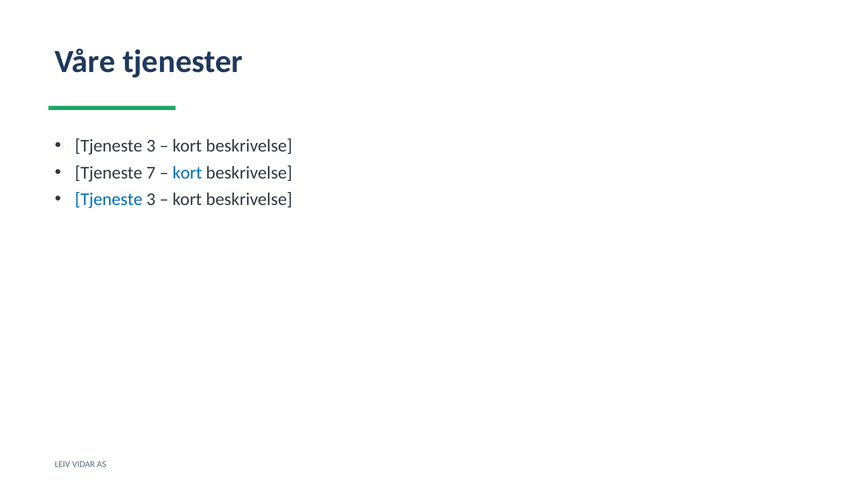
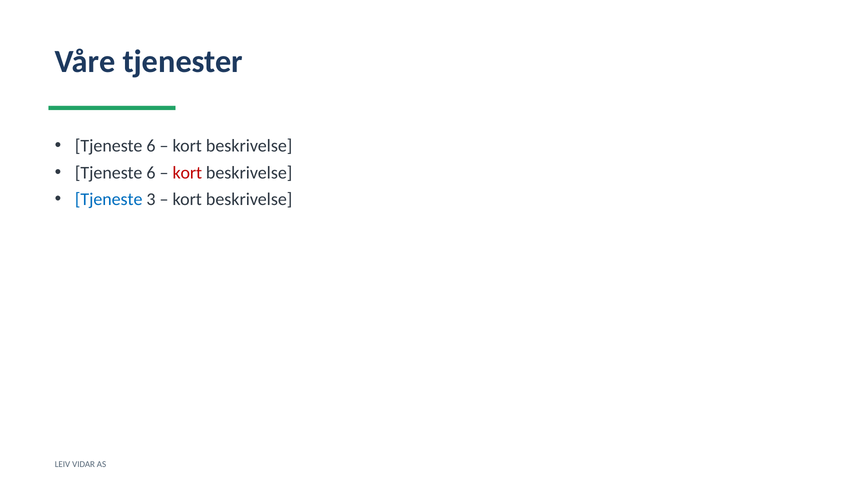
3 at (151, 146): 3 -> 6
7 at (151, 173): 7 -> 6
kort at (187, 173) colour: blue -> red
